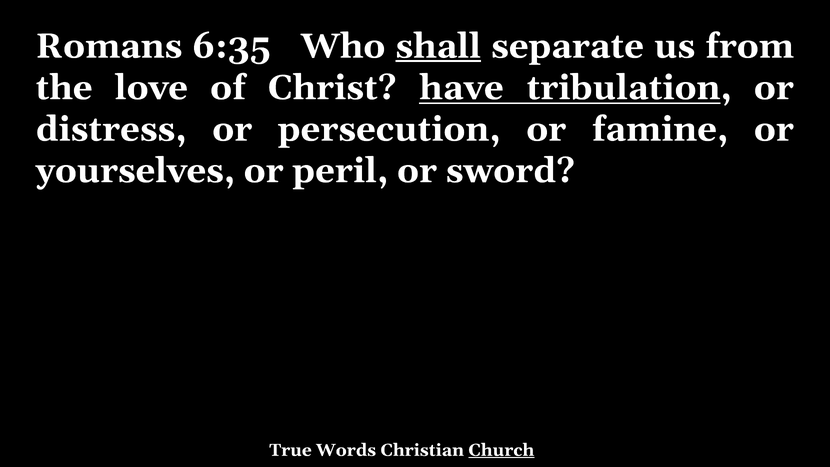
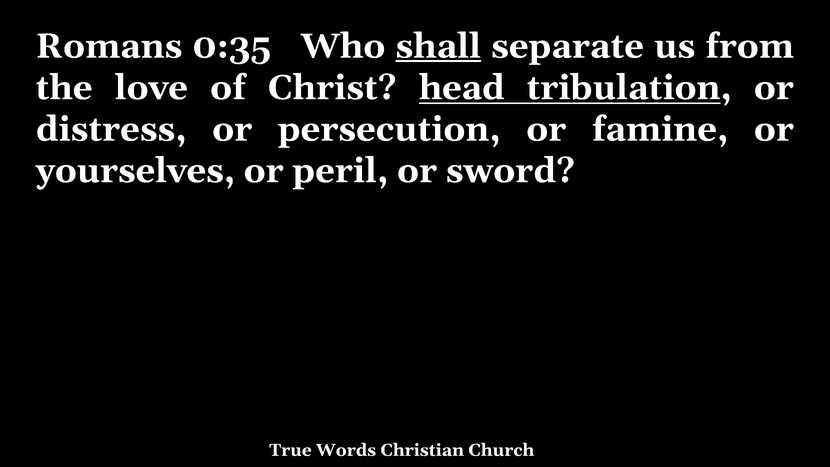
6:35: 6:35 -> 0:35
have: have -> head
Church underline: present -> none
